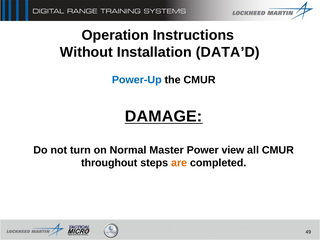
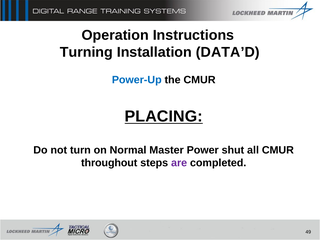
Without: Without -> Turning
DAMAGE: DAMAGE -> PLACING
view: view -> shut
are colour: orange -> purple
